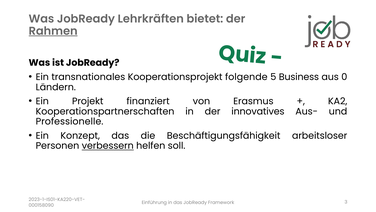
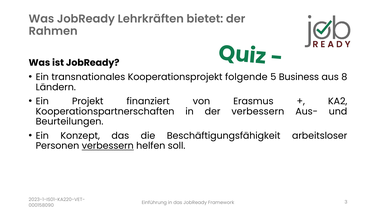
Rahmen underline: present -> none
0: 0 -> 8
der innovatives: innovatives -> verbessern
Professionelle: Professionelle -> Beurteilungen
